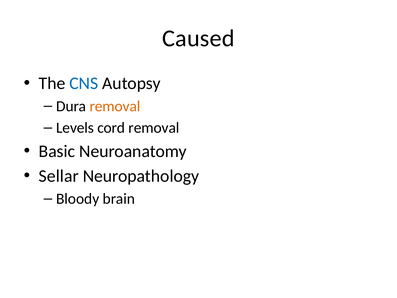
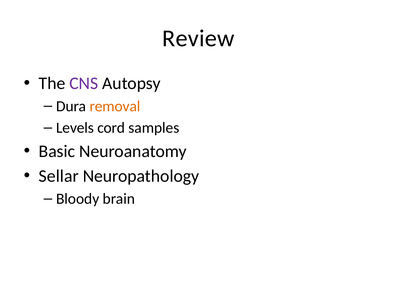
Caused: Caused -> Review
CNS colour: blue -> purple
cord removal: removal -> samples
